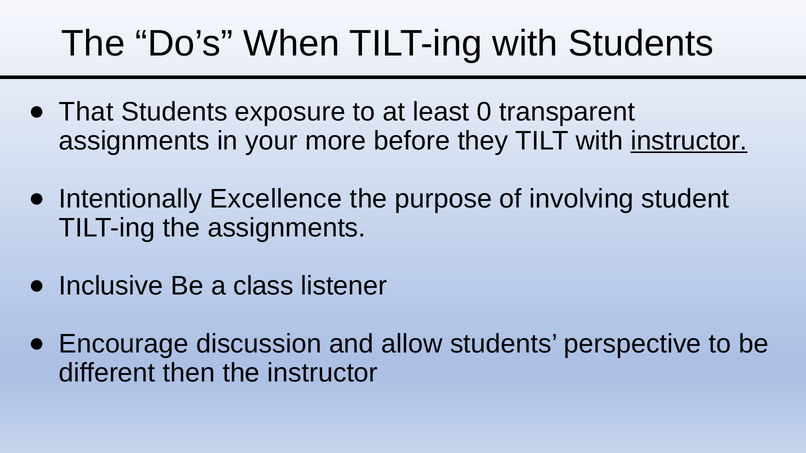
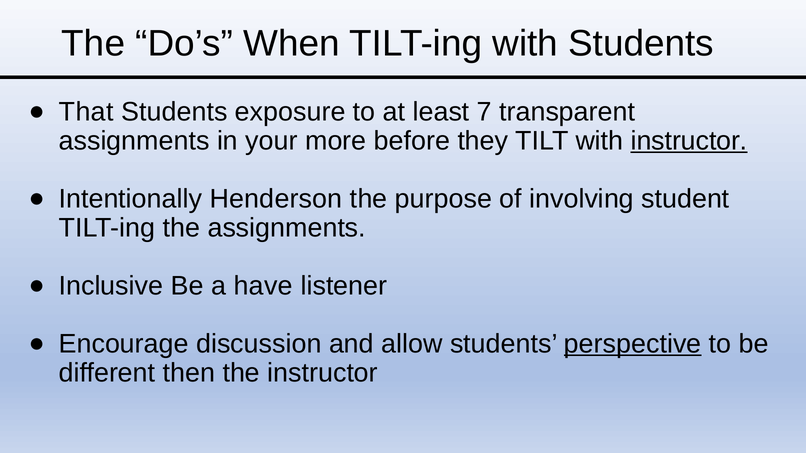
0: 0 -> 7
Excellence: Excellence -> Henderson
class: class -> have
perspective underline: none -> present
